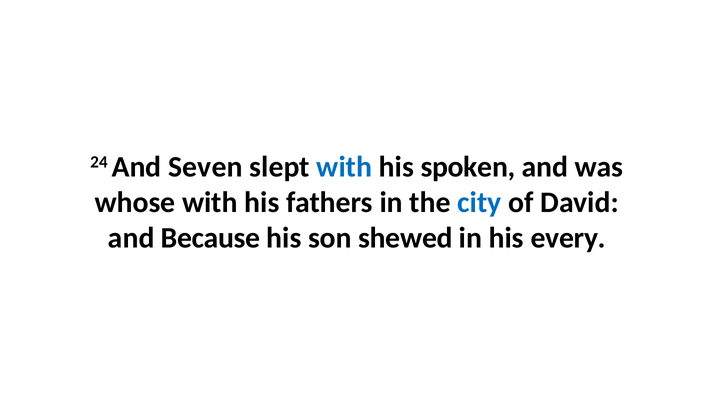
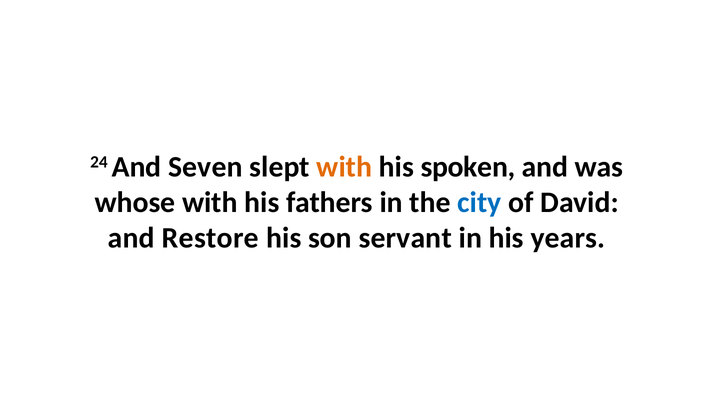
with at (344, 167) colour: blue -> orange
Because: Because -> Restore
shewed: shewed -> servant
every: every -> years
